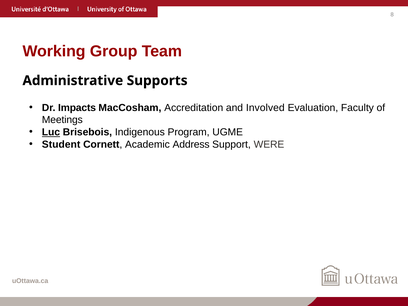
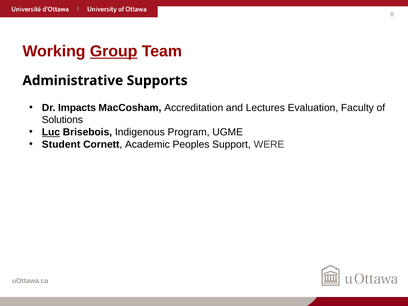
Group underline: none -> present
Involved: Involved -> Lectures
Meetings: Meetings -> Solutions
Address: Address -> Peoples
